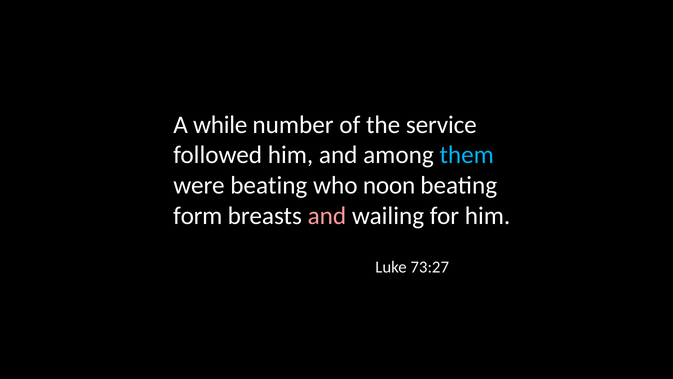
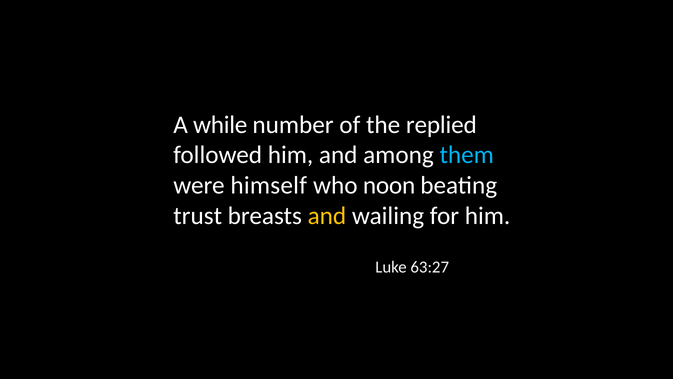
service: service -> replied
were beating: beating -> himself
form: form -> trust
and at (327, 215) colour: pink -> yellow
73:27: 73:27 -> 63:27
